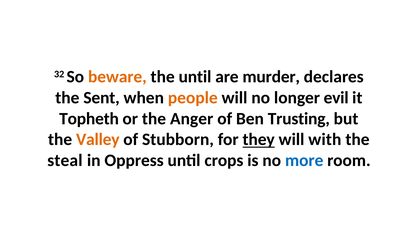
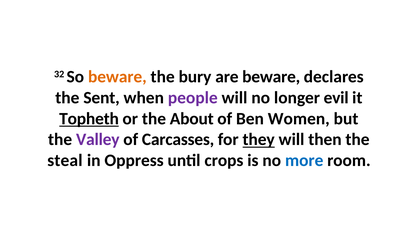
the until: until -> bury
are murder: murder -> beware
people colour: orange -> purple
Topheth underline: none -> present
Anger: Anger -> About
Trusting: Trusting -> Women
Valley colour: orange -> purple
Stubborn: Stubborn -> Carcasses
with: with -> then
